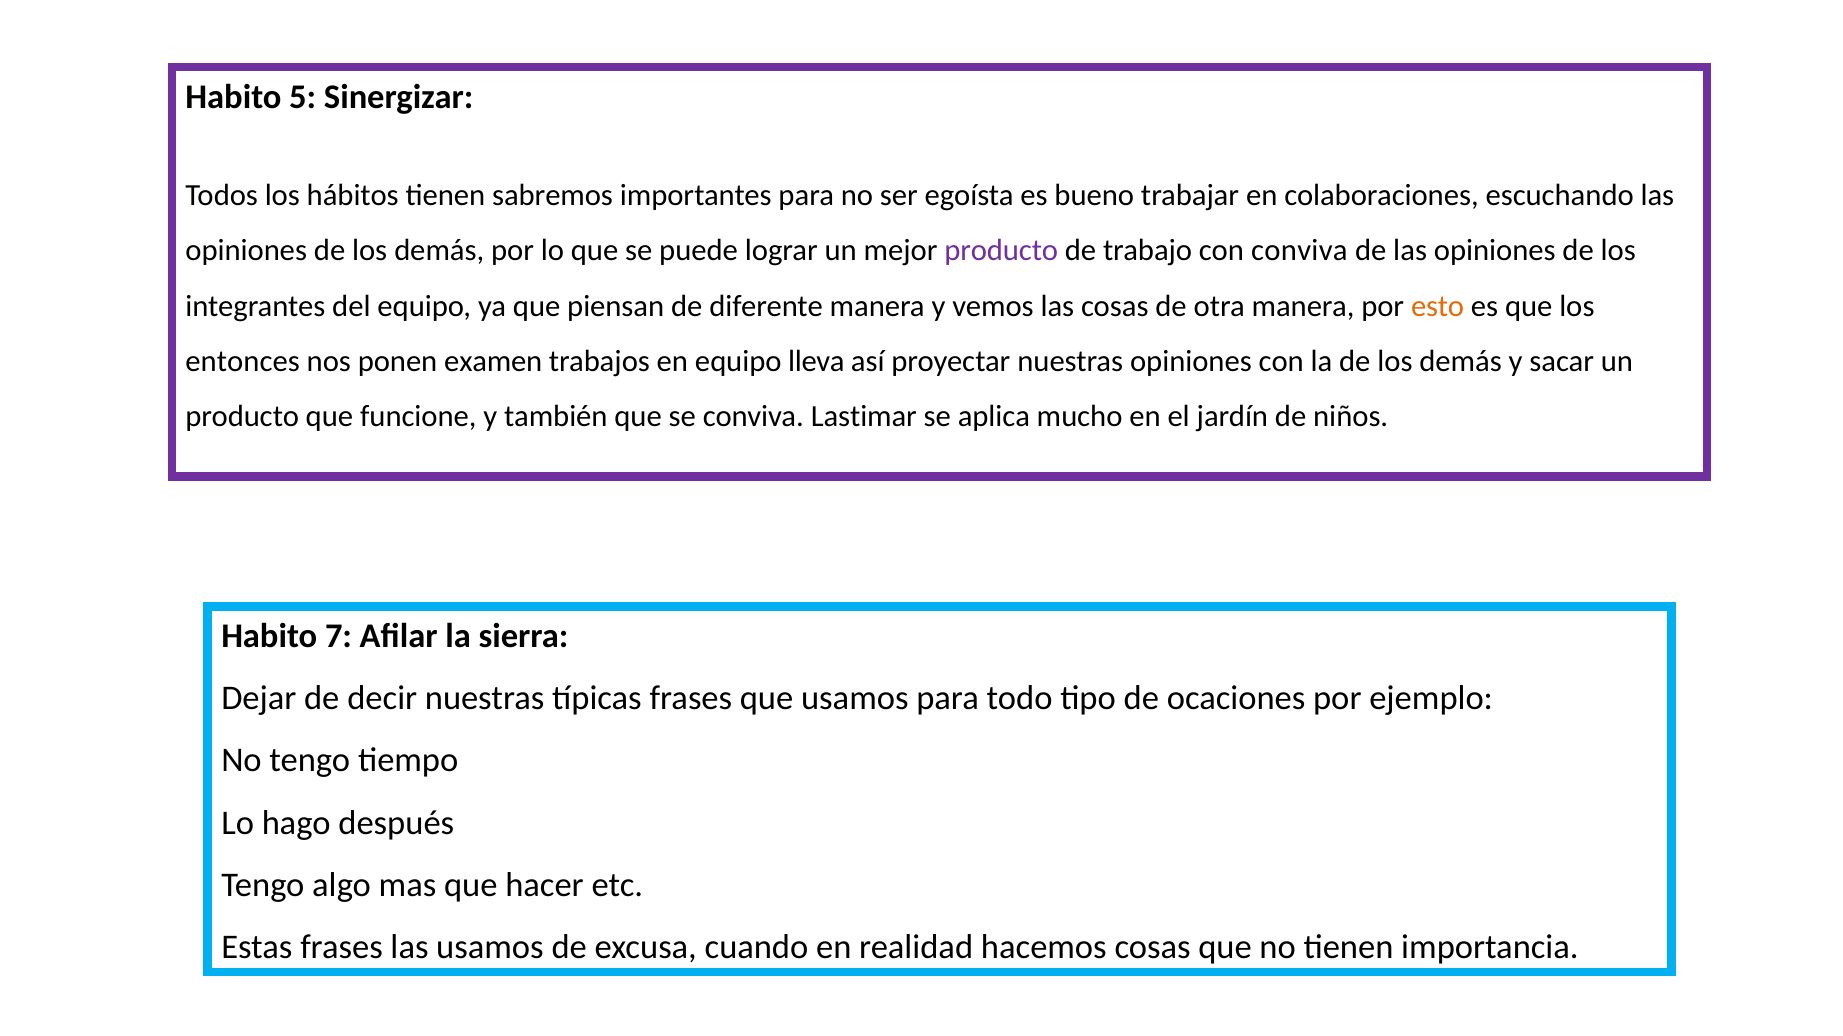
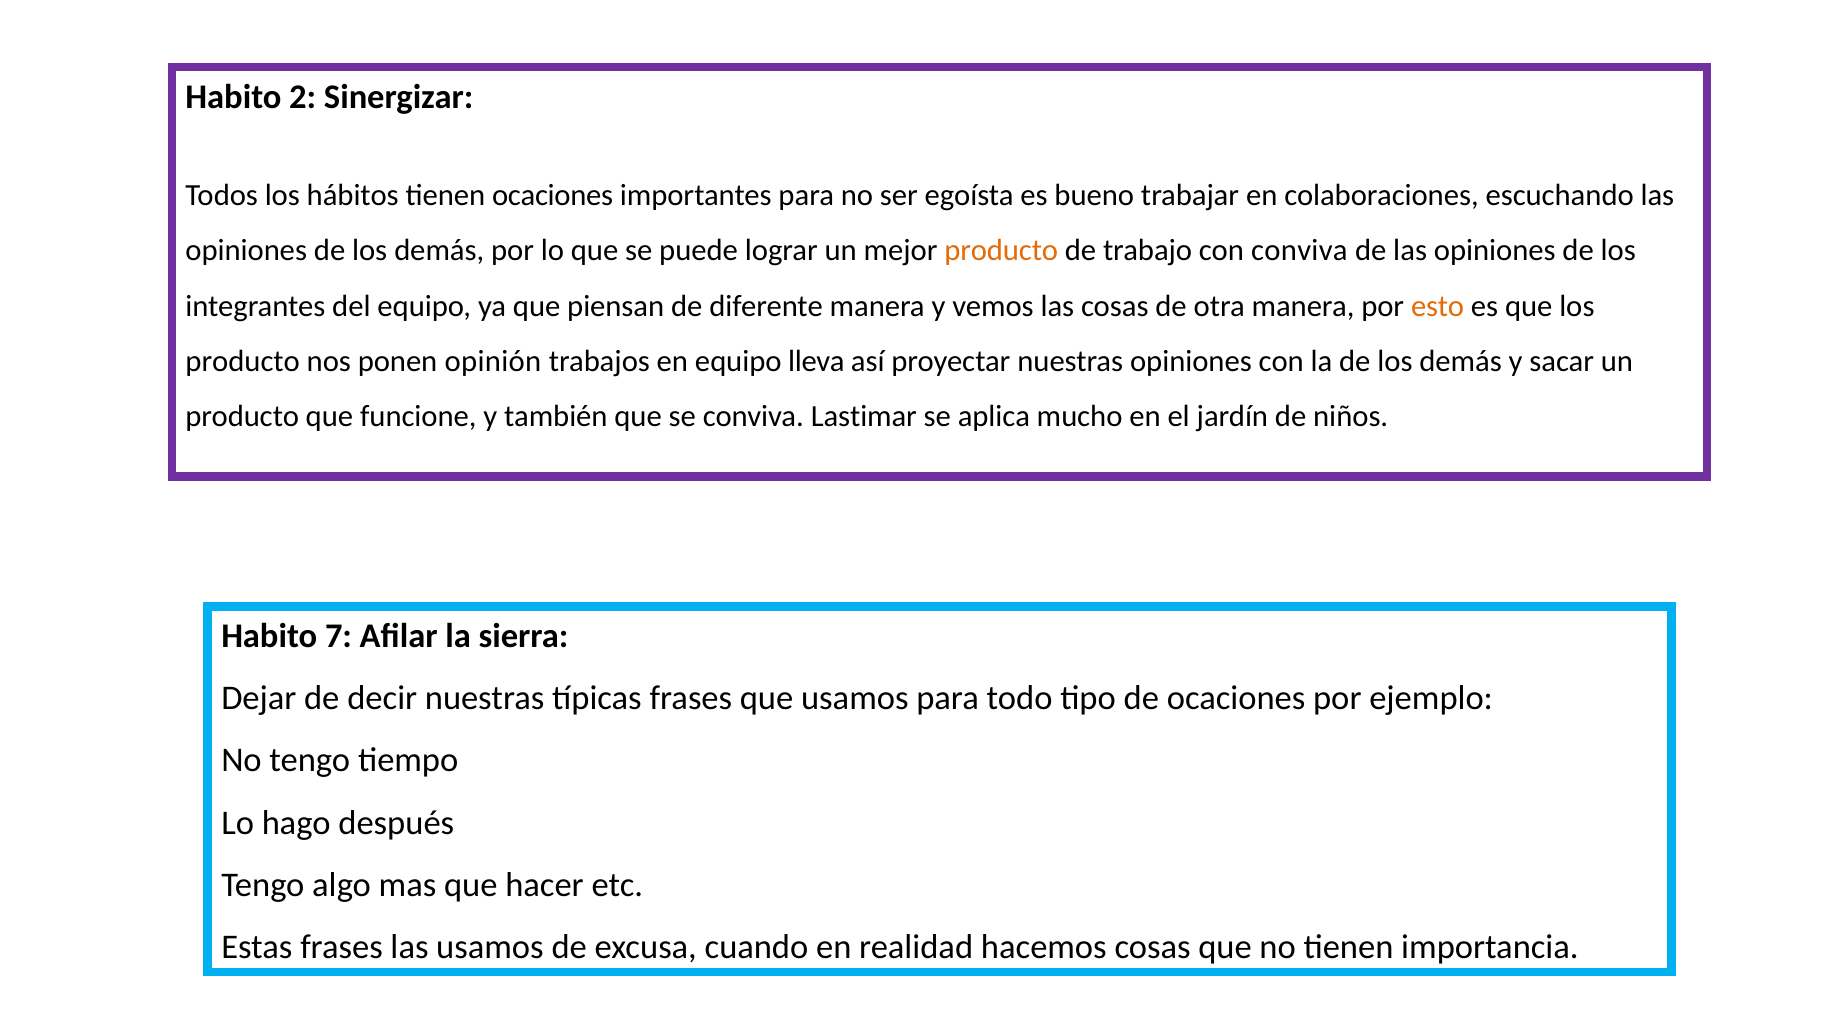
5: 5 -> 2
tienen sabremos: sabremos -> ocaciones
producto at (1001, 251) colour: purple -> orange
entonces at (243, 361): entonces -> producto
examen: examen -> opinión
